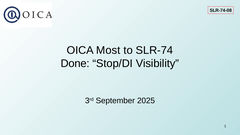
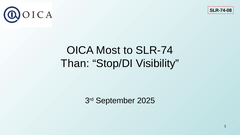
Done: Done -> Than
